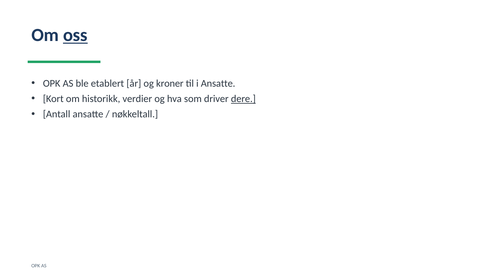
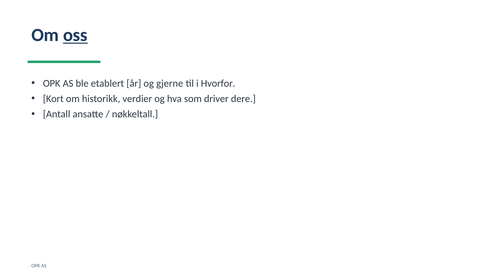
kroner: kroner -> gjerne
i Ansatte: Ansatte -> Hvorfor
dere underline: present -> none
